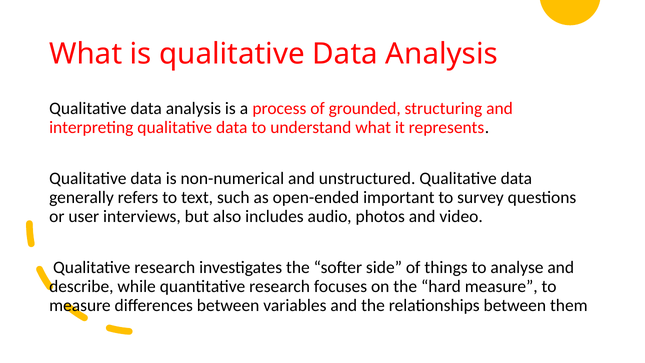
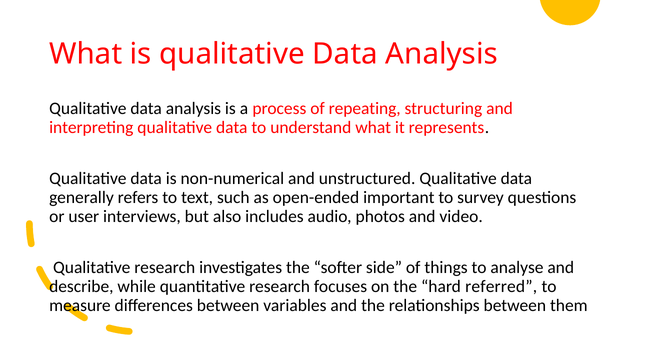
grounded: grounded -> repeating
hard measure: measure -> referred
